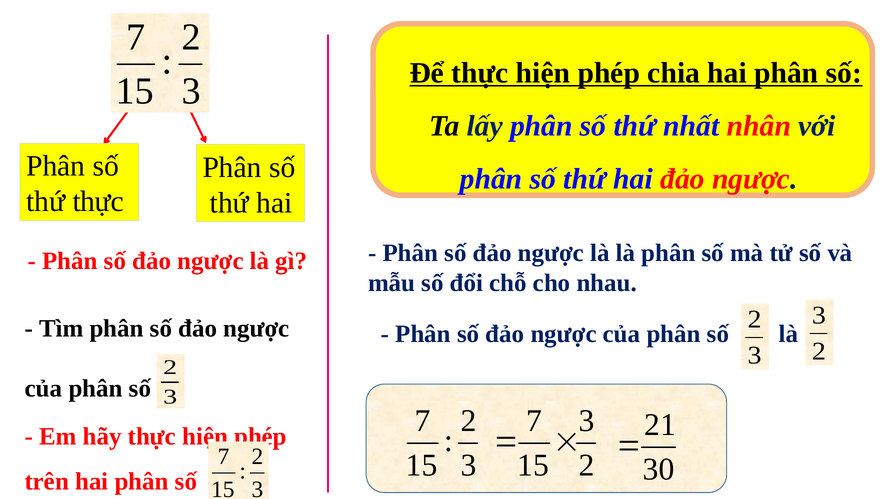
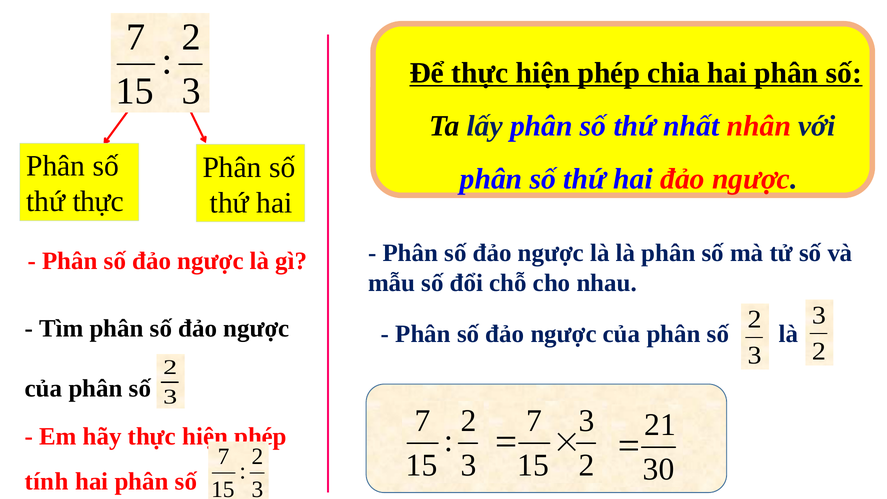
trên: trên -> tính
